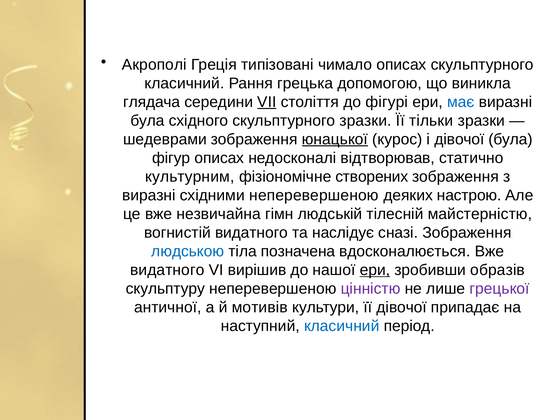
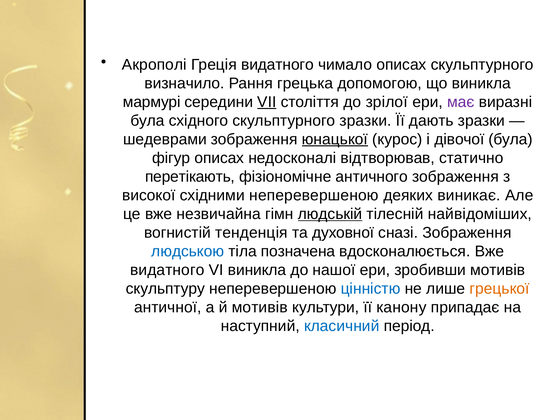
Греція типізовані: типізовані -> видатного
класичний at (184, 83): класичний -> визначило
глядача: глядача -> мармурі
фігурі: фігурі -> зрілої
має colour: blue -> purple
тільки: тільки -> дають
культурним: культурним -> перетікають
створених: створених -> античного
виразні at (149, 195): виразні -> високої
настрою: настрою -> виникає
людській underline: none -> present
майстерністю: майстерністю -> найвідоміших
вогнистій видатного: видатного -> тенденція
наслідує: наслідує -> духовної
VI вирішив: вирішив -> виникла
ери at (375, 270) underline: present -> none
зробивши образів: образів -> мотивів
цінністю colour: purple -> blue
грецької colour: purple -> orange
її дівочої: дівочої -> канону
